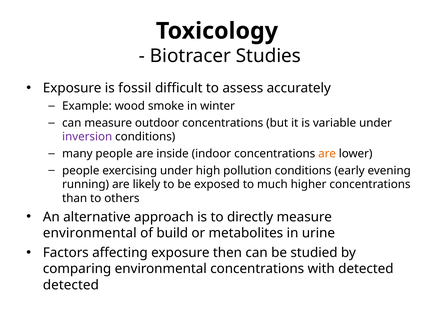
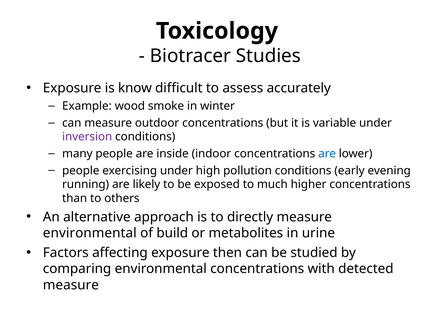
fossil: fossil -> know
are at (327, 154) colour: orange -> blue
detected at (71, 285): detected -> measure
